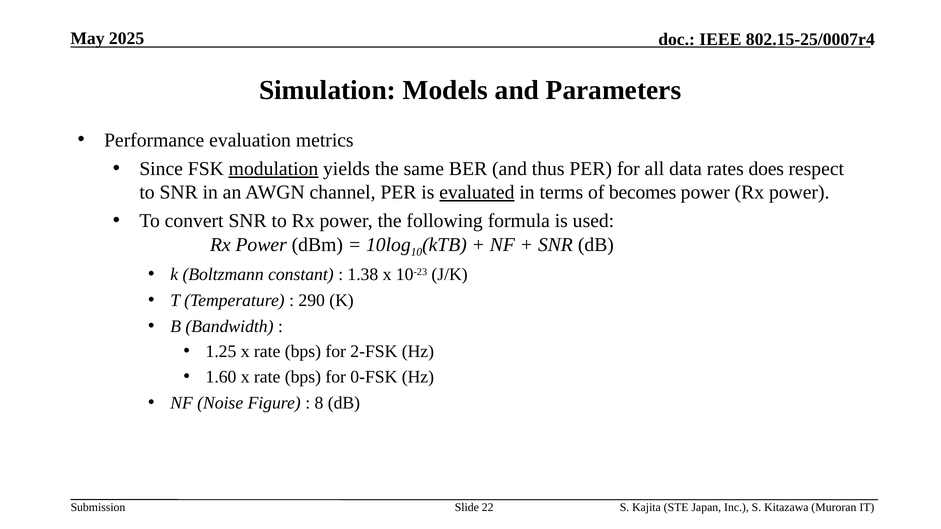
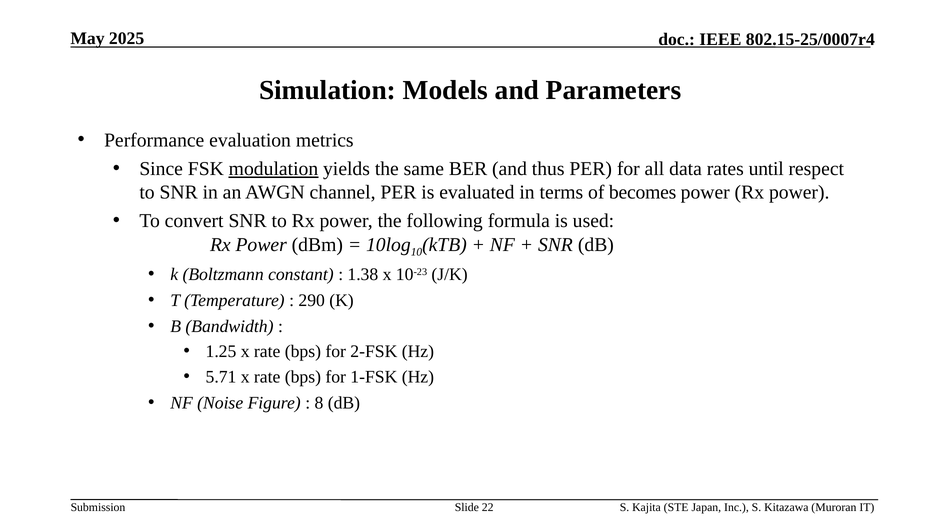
does: does -> until
evaluated underline: present -> none
1.60: 1.60 -> 5.71
0-FSK: 0-FSK -> 1-FSK
